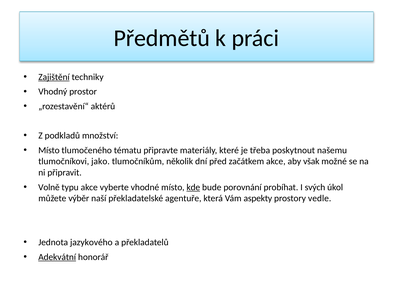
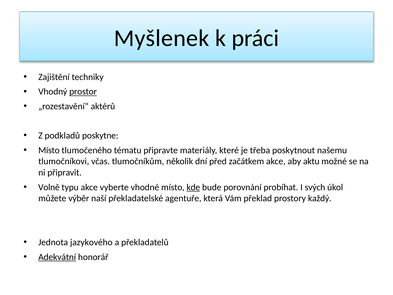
Předmětů: Předmětů -> Myšlenek
Zajištění underline: present -> none
prostor underline: none -> present
množství: množství -> poskytne
jako: jako -> včas
však: však -> aktu
aspekty: aspekty -> překlad
vedle: vedle -> každý
